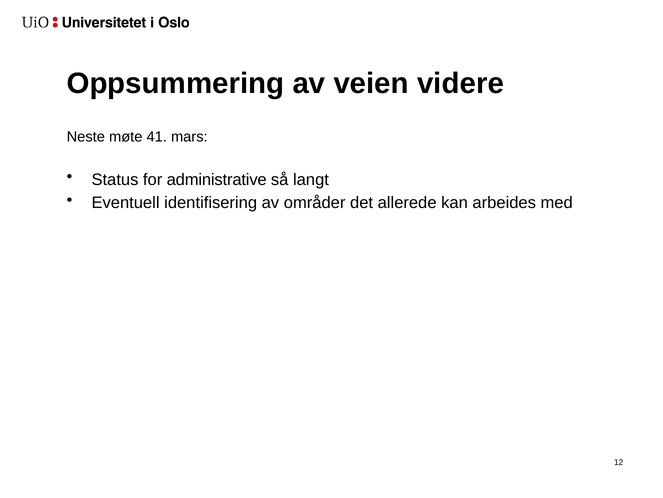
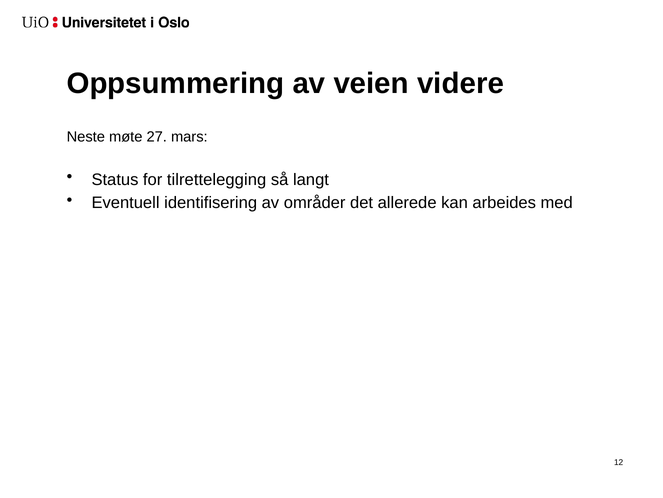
41: 41 -> 27
administrative: administrative -> tilrettelegging
